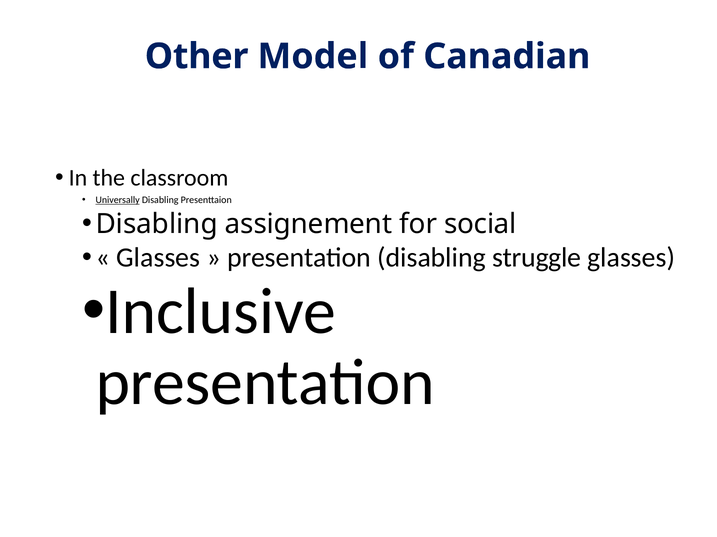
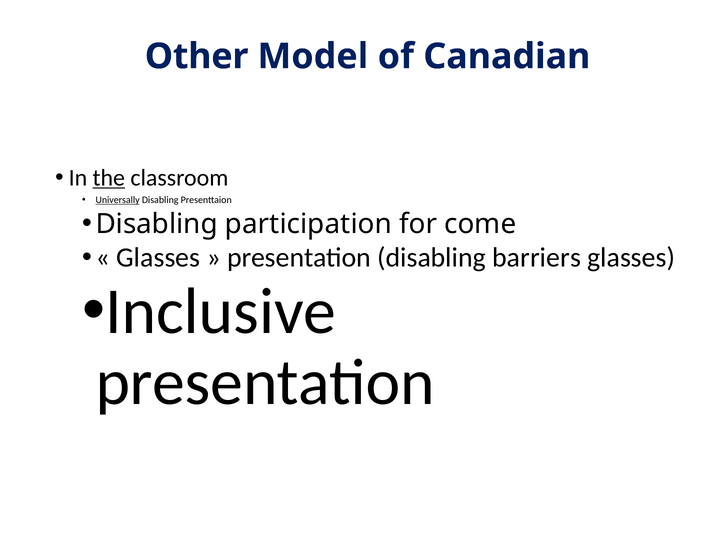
the underline: none -> present
assignement: assignement -> participation
social: social -> come
struggle: struggle -> barriers
